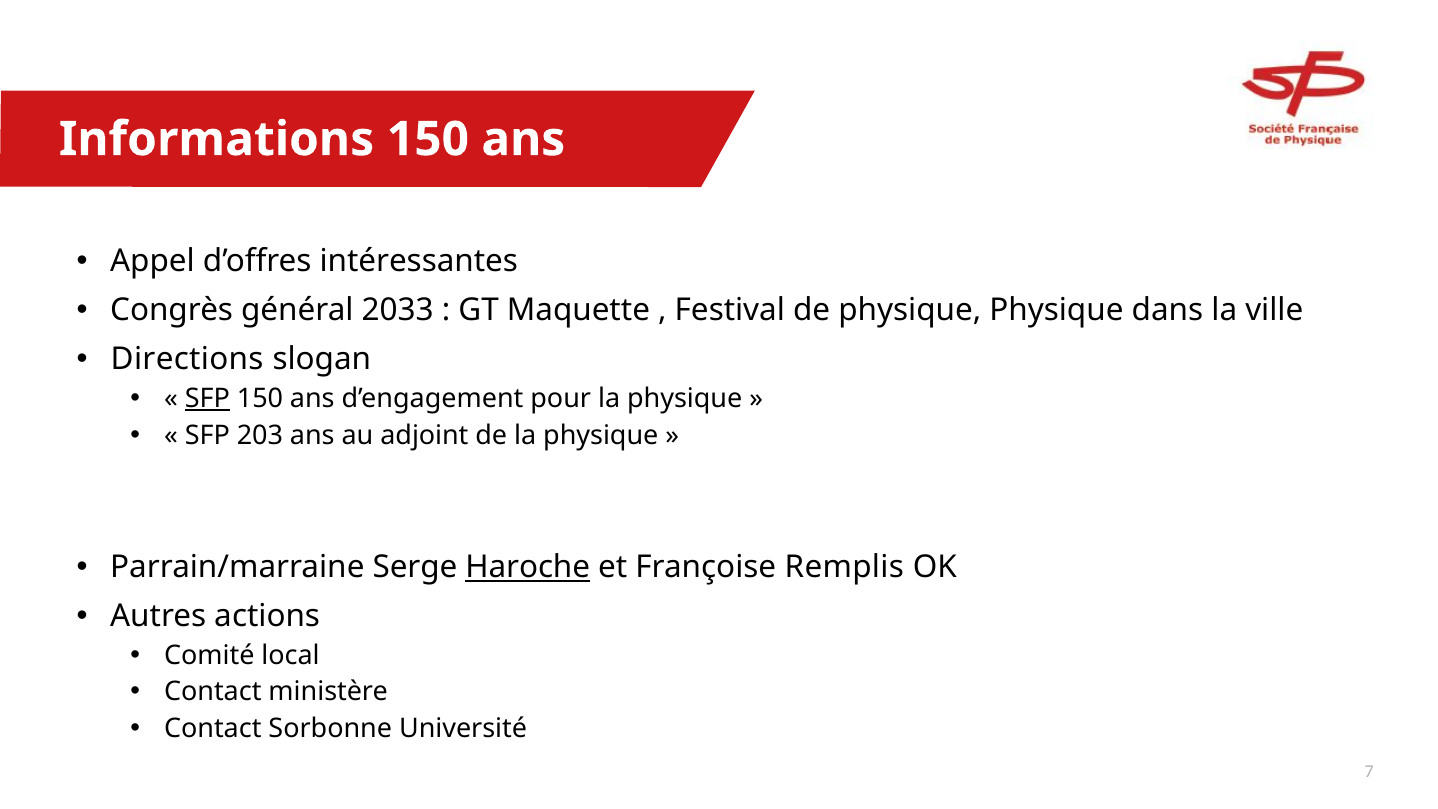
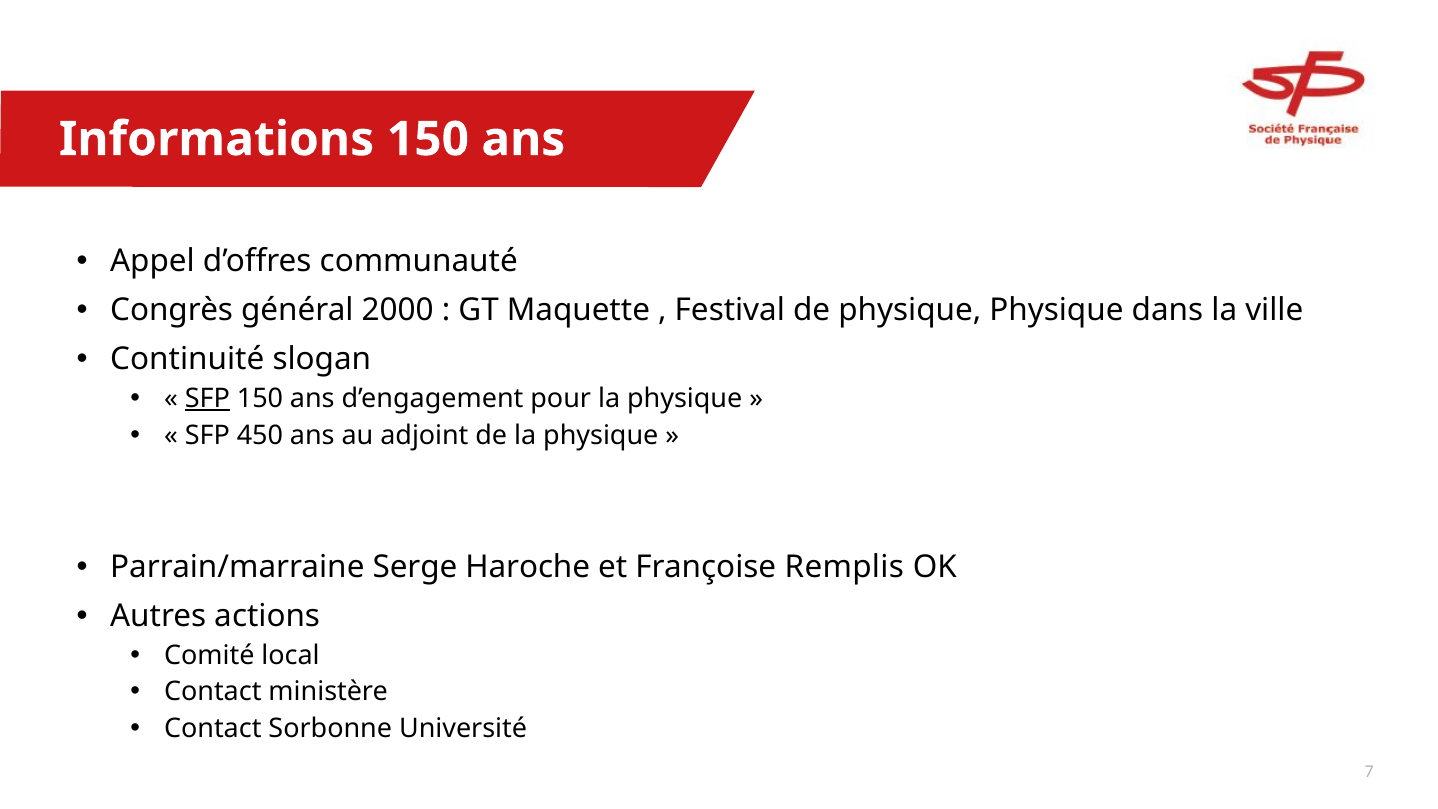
intéressantes: intéressantes -> communauté
2033: 2033 -> 2000
Directions: Directions -> Continuité
203: 203 -> 450
Haroche underline: present -> none
